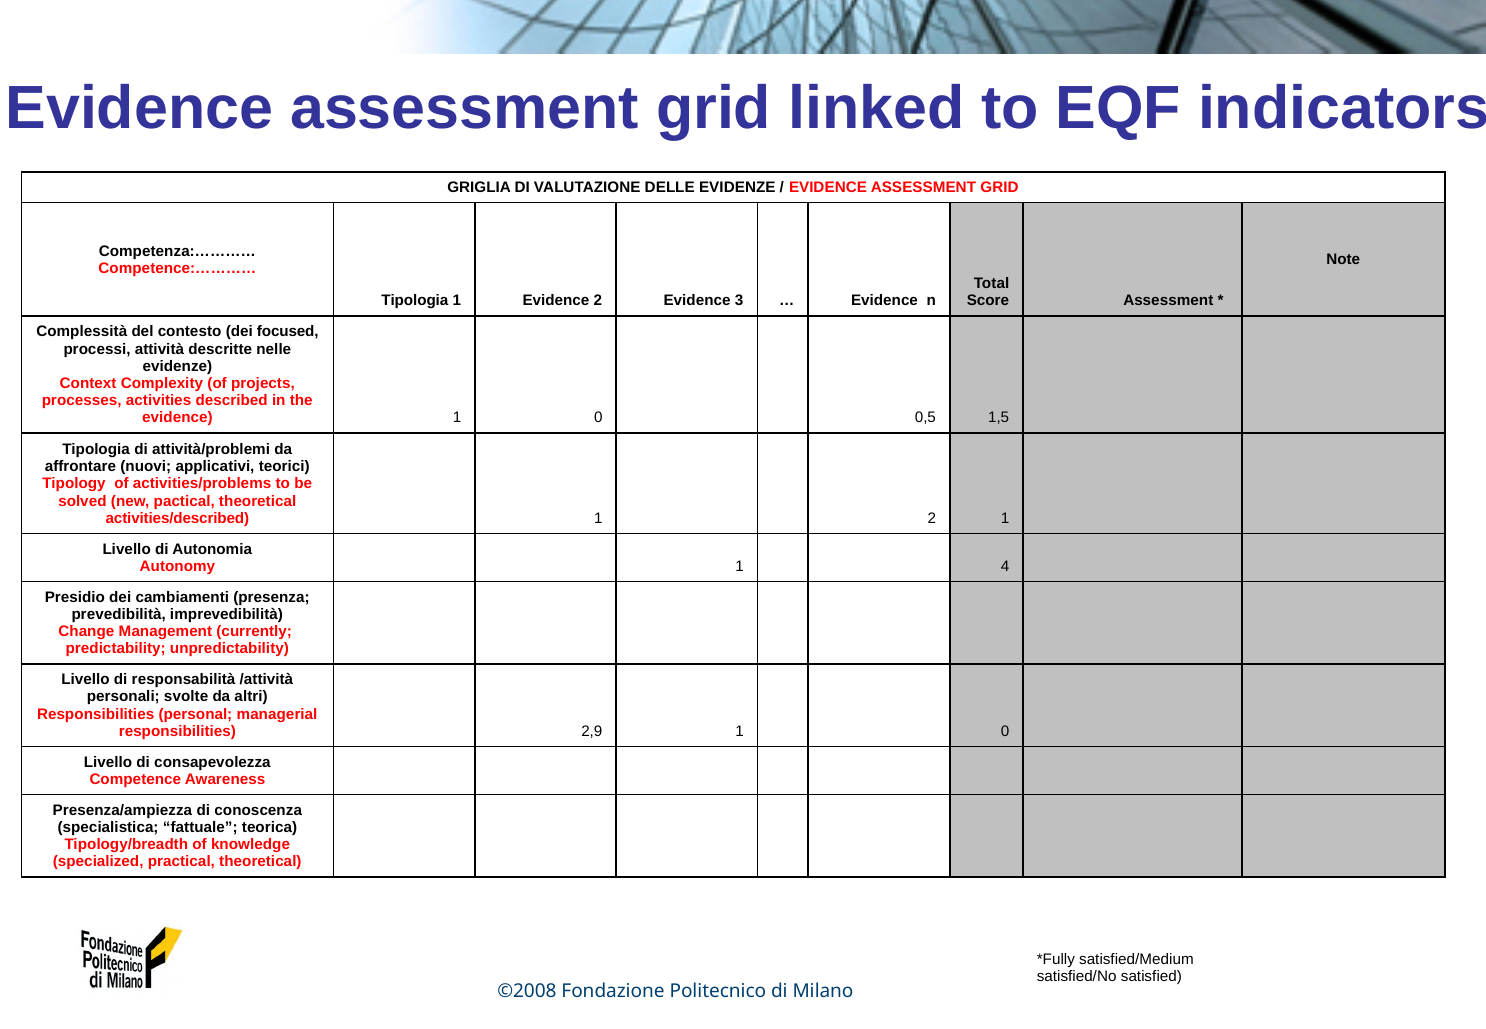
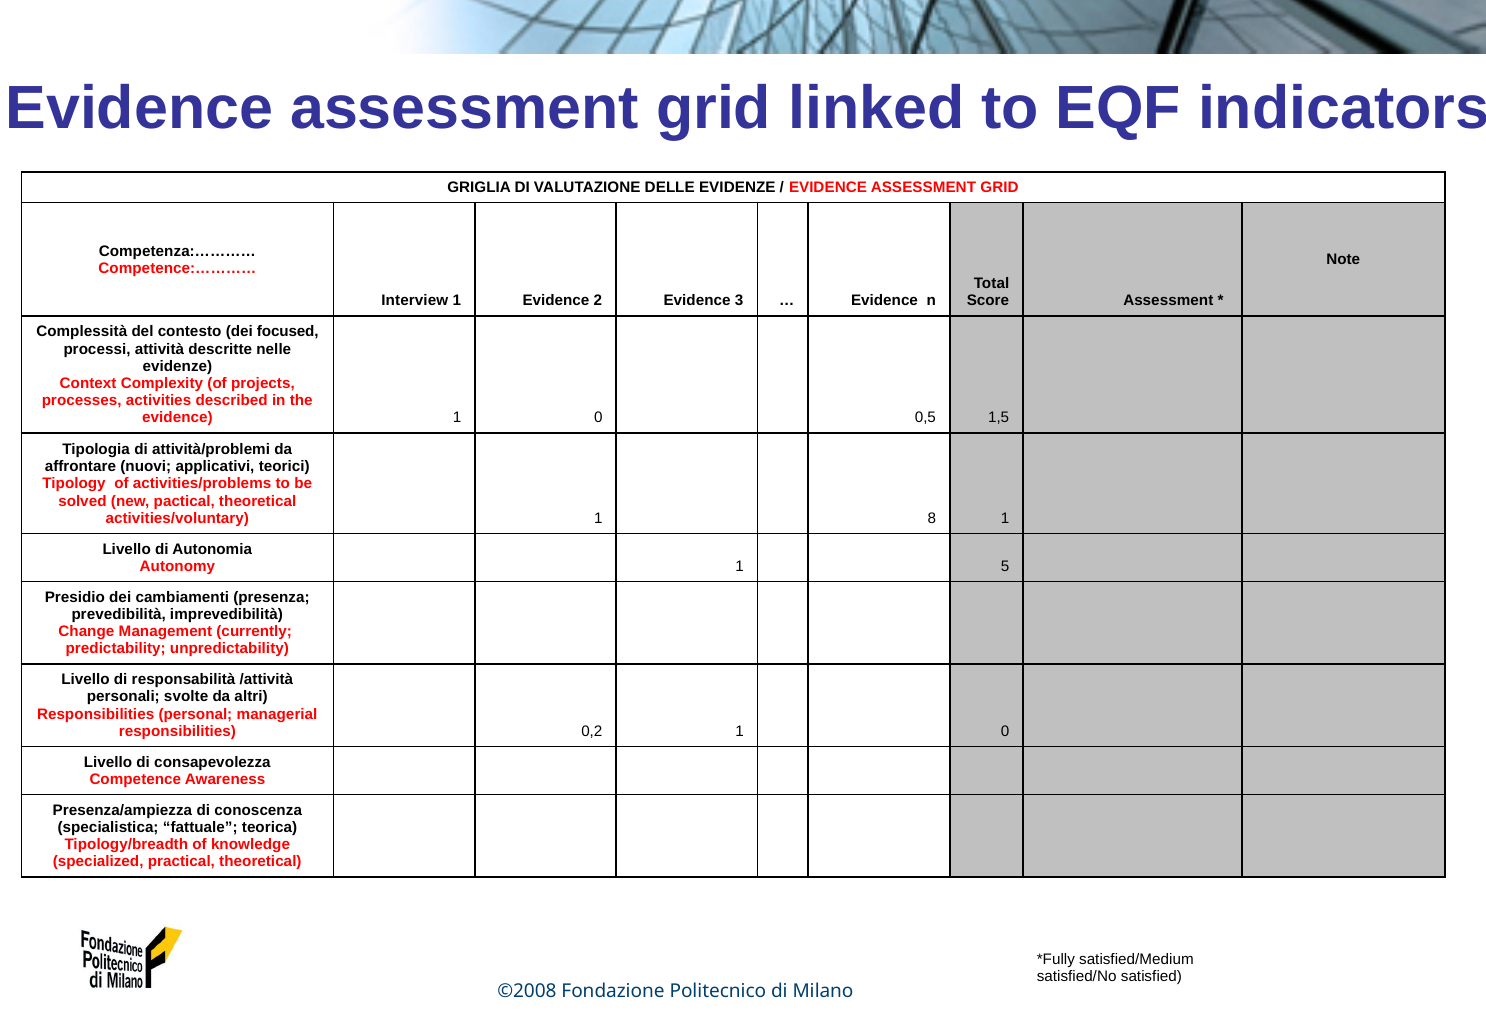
Tipologia at (415, 301): Tipologia -> Interview
activities/described: activities/described -> activities/voluntary
1 2: 2 -> 8
4: 4 -> 5
2,9: 2,9 -> 0,2
